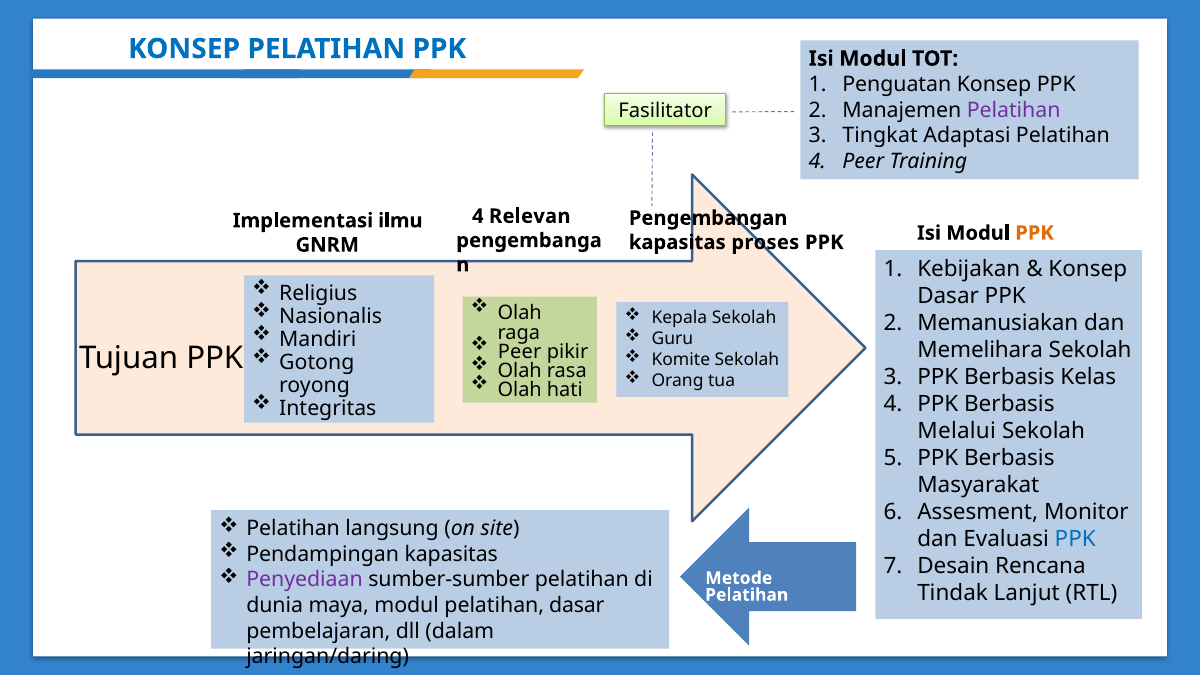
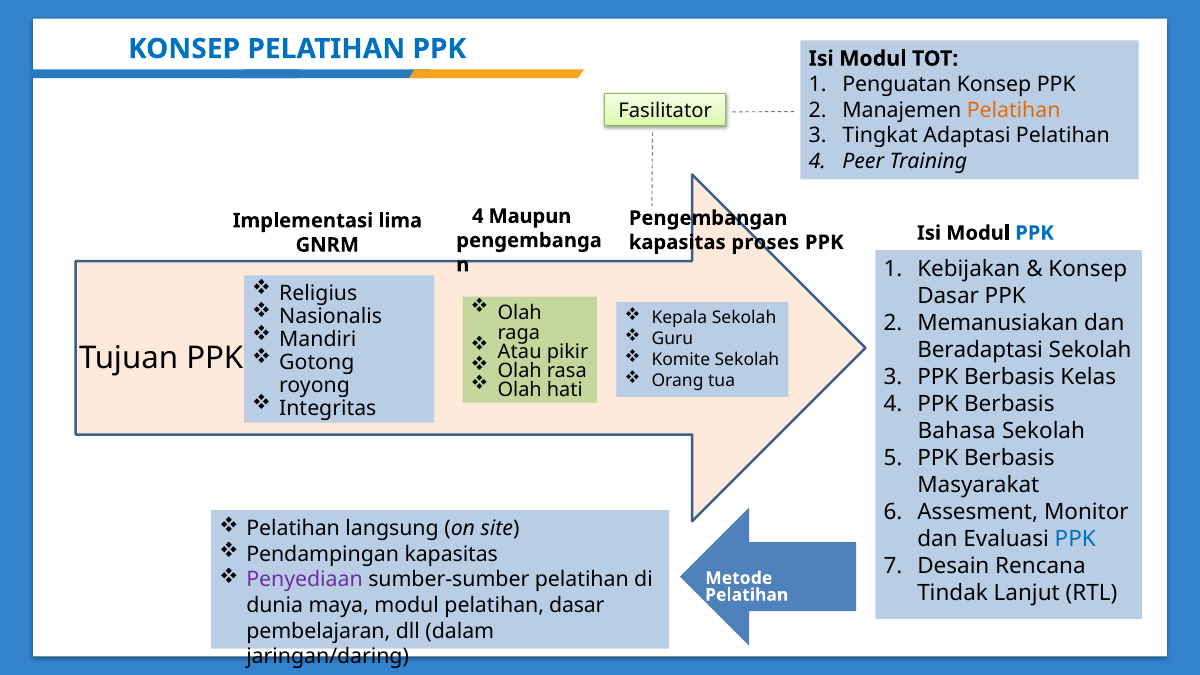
Pelatihan at (1014, 110) colour: purple -> orange
Relevan: Relevan -> Maupun
ilmu: ilmu -> lima
PPK at (1035, 233) colour: orange -> blue
Peer at (520, 352): Peer -> Atau
Memelihara: Memelihara -> Beradaptasi
Melalui: Melalui -> Bahasa
